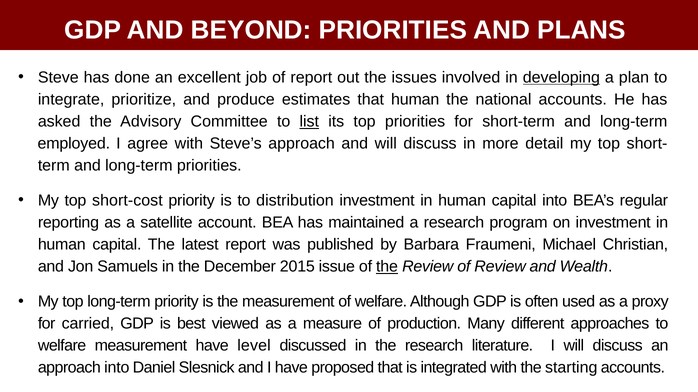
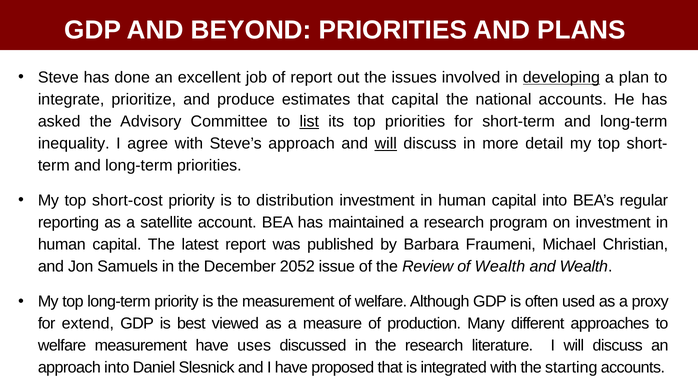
that human: human -> capital
employed: employed -> inequality
will at (386, 144) underline: none -> present
2015: 2015 -> 2052
the at (387, 267) underline: present -> none
of Review: Review -> Wealth
carried: carried -> extend
level: level -> uses
